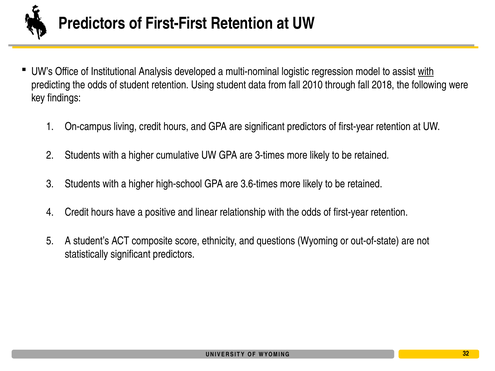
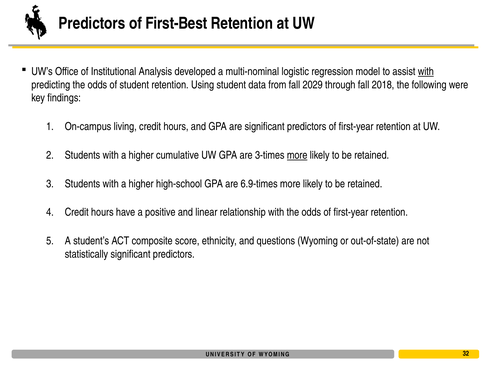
First-First: First-First -> First-Best
2010: 2010 -> 2029
more at (297, 155) underline: none -> present
3.6-times: 3.6-times -> 6.9-times
